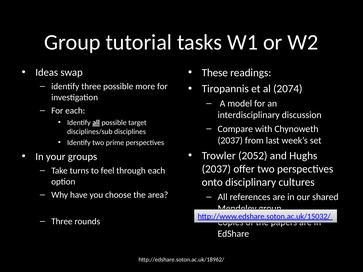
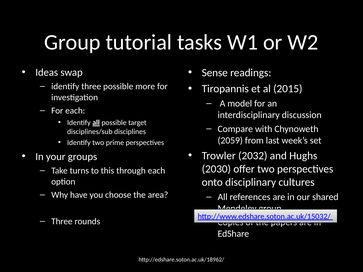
These: These -> Sense
2074: 2074 -> 2015
2037 at (230, 140): 2037 -> 2059
2052: 2052 -> 2032
2037 at (216, 169): 2037 -> 2030
feel: feel -> this
